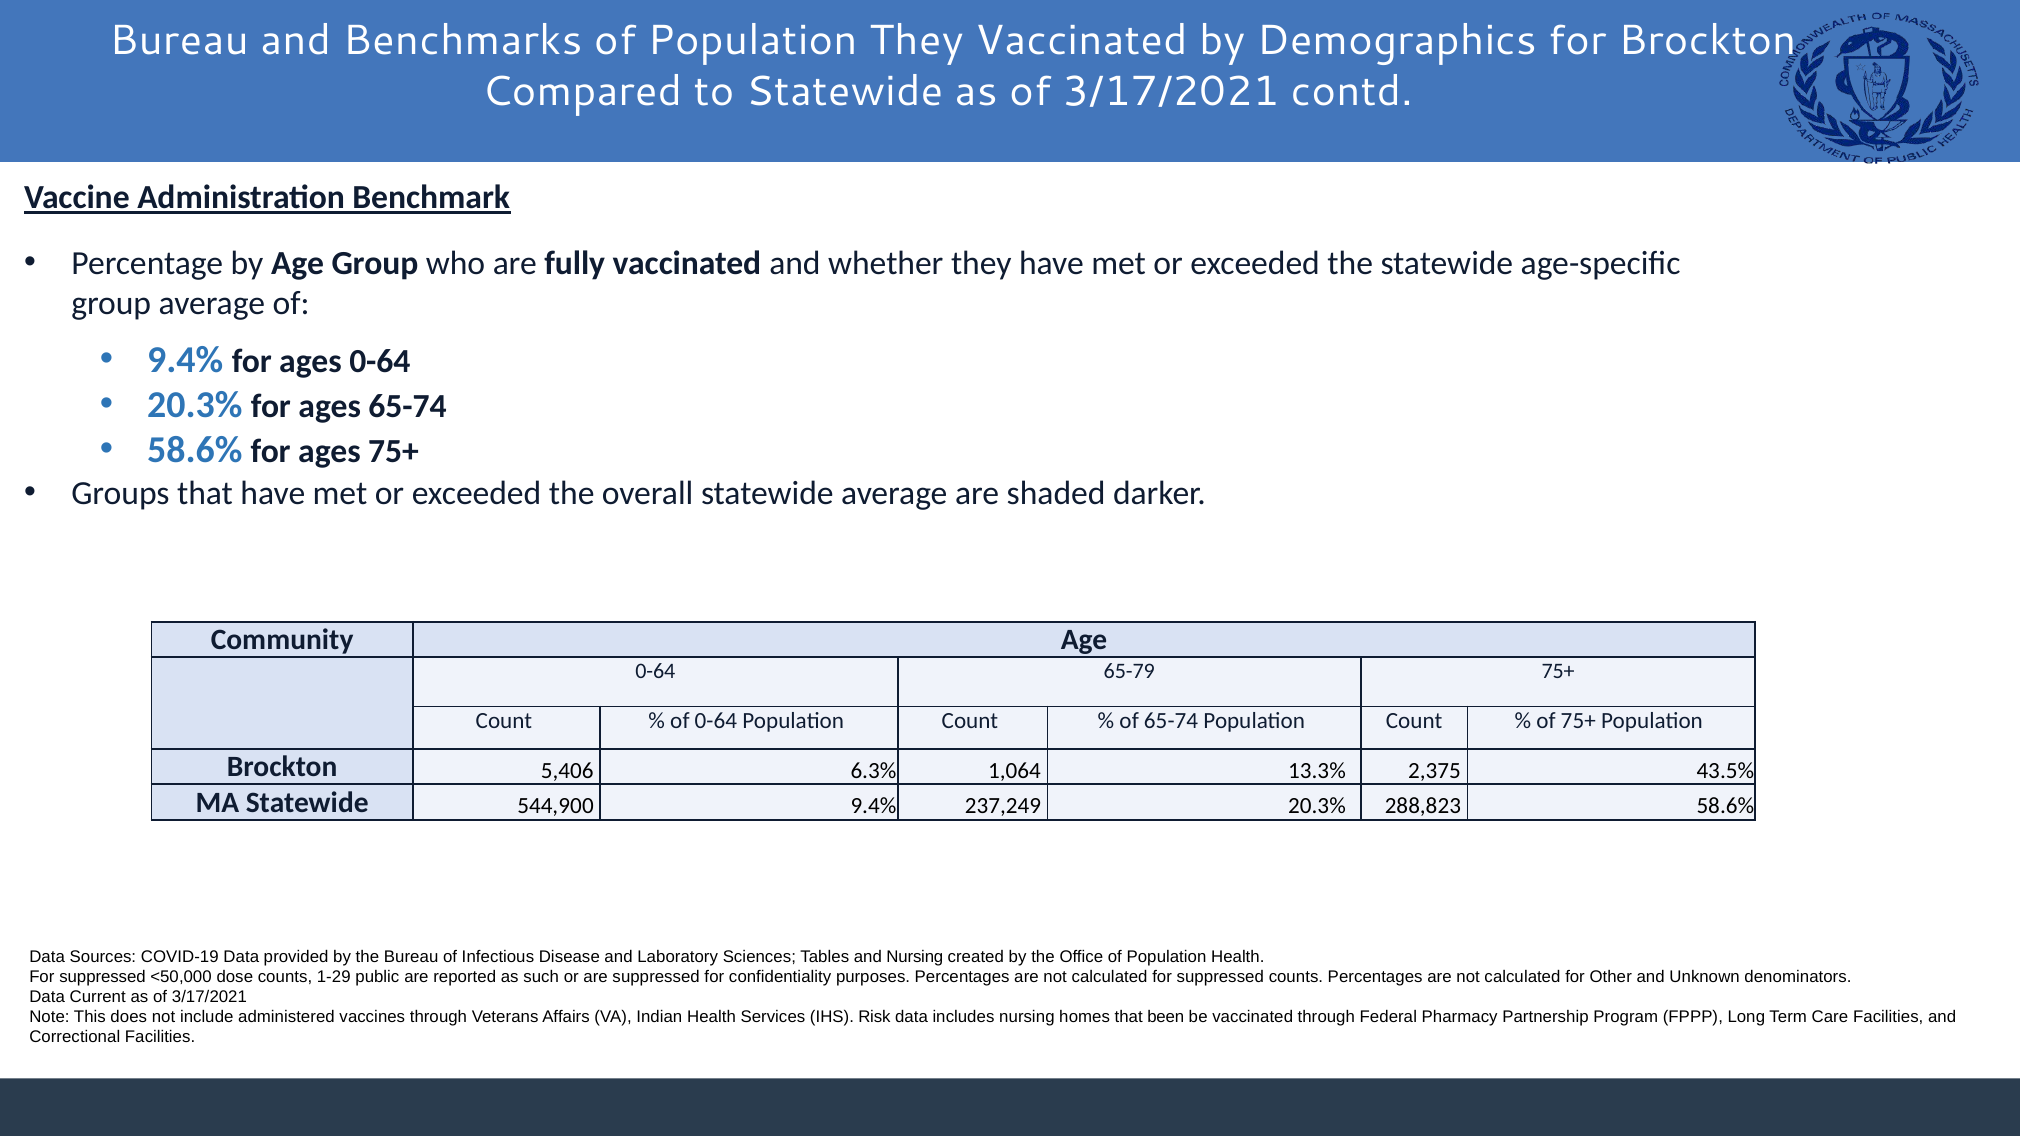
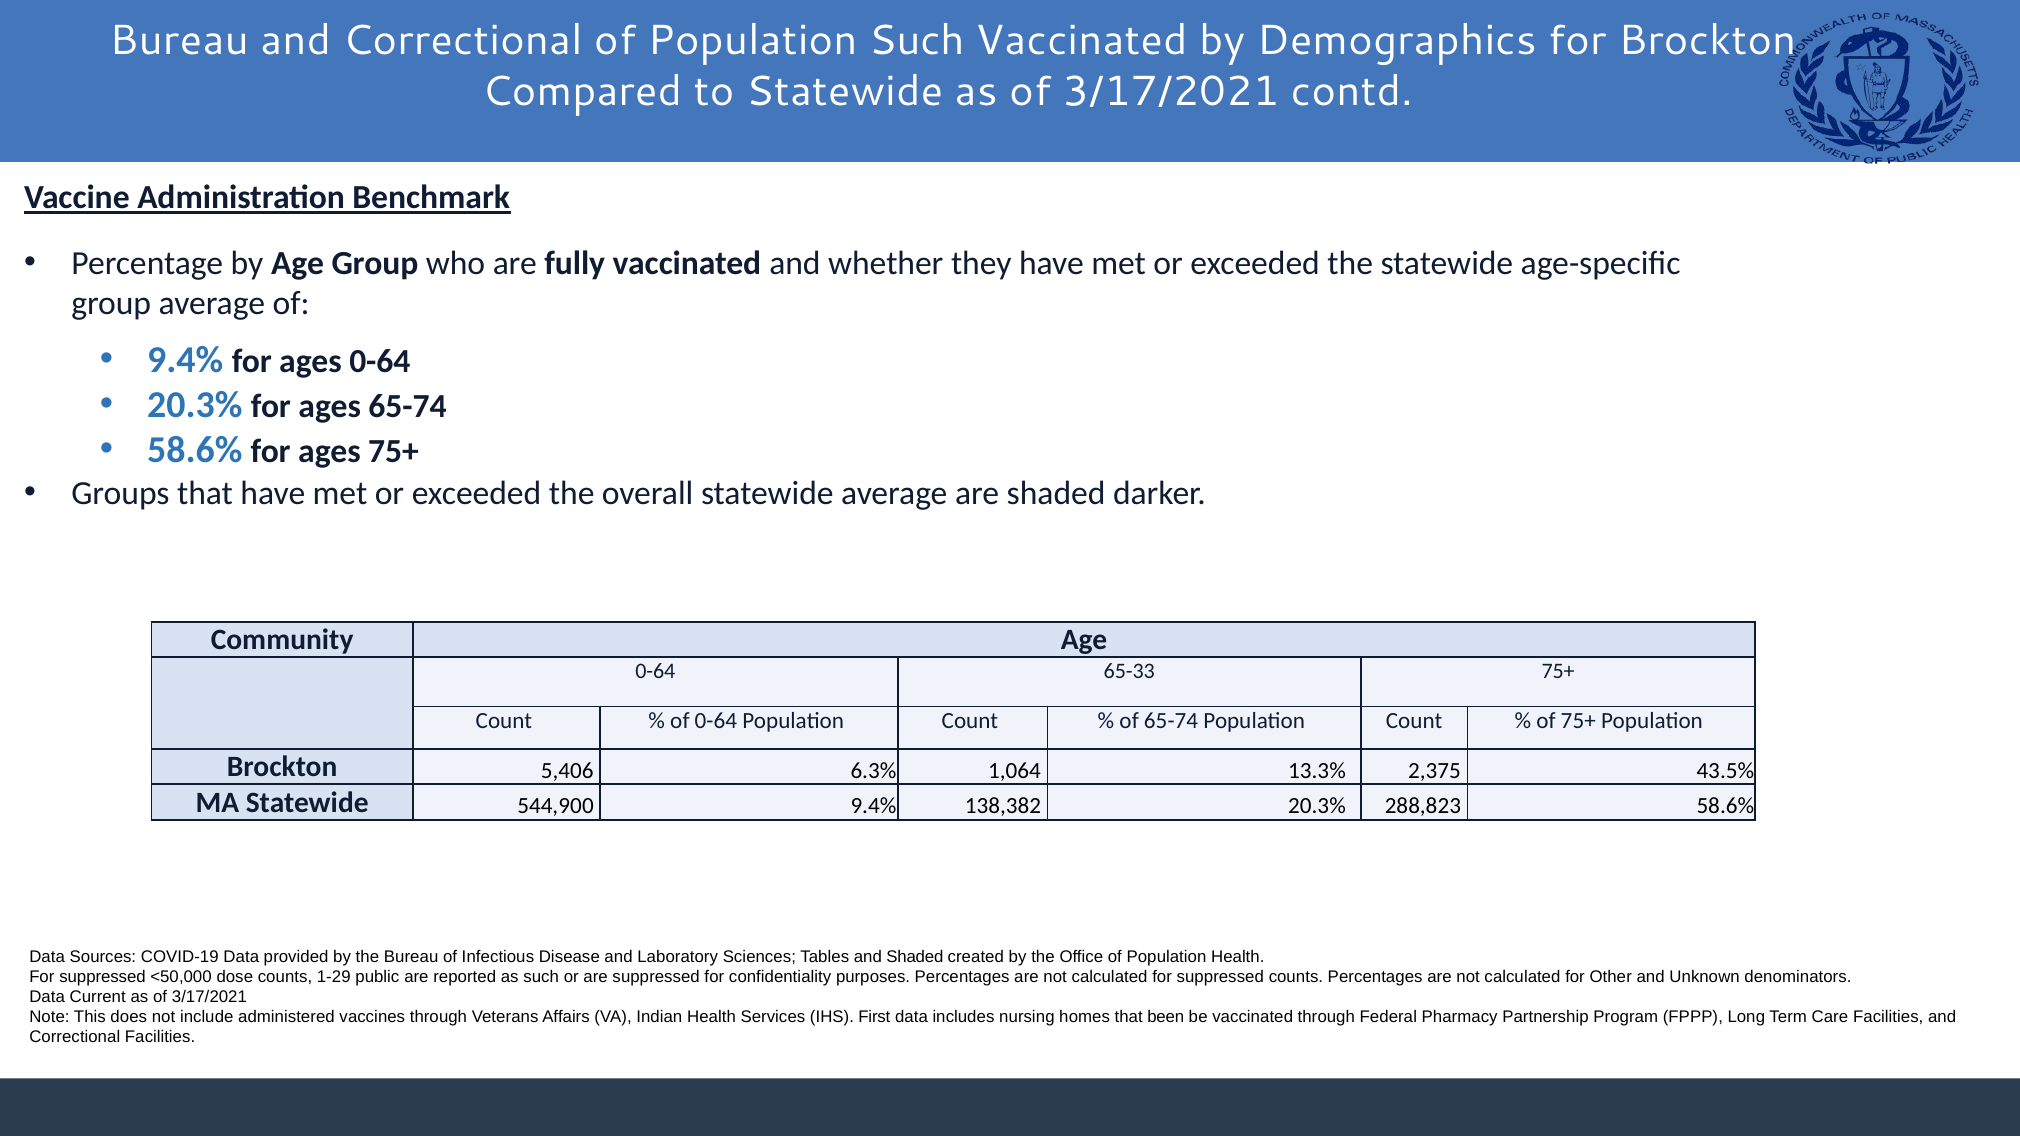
Benchmarks at (463, 41): Benchmarks -> Correctional
Population They: They -> Such
65-79: 65-79 -> 65-33
237,249: 237,249 -> 138,382
and Nursing: Nursing -> Shaded
Risk: Risk -> First
